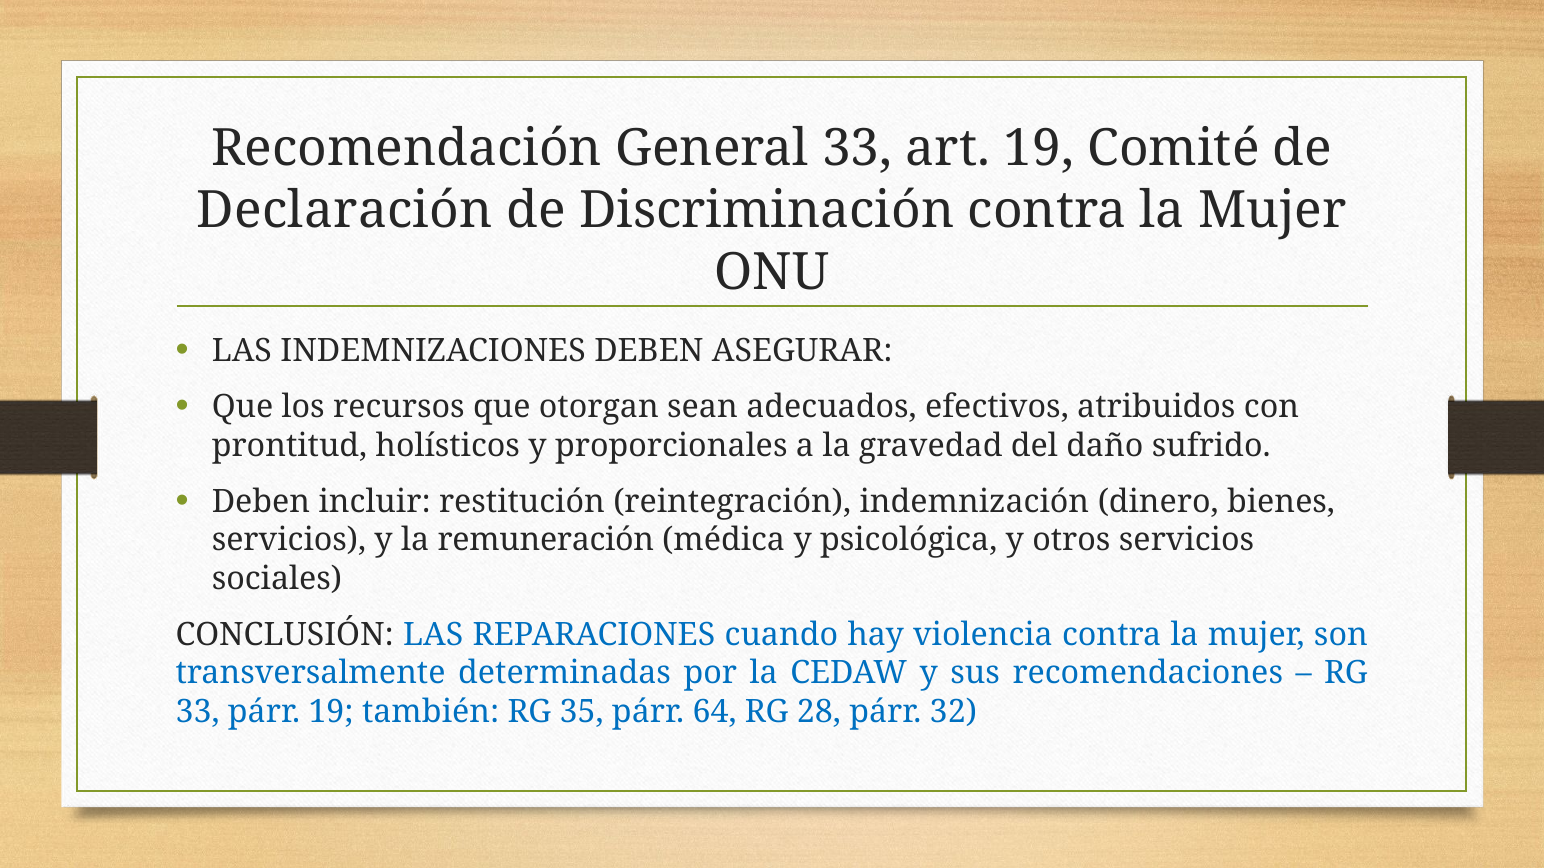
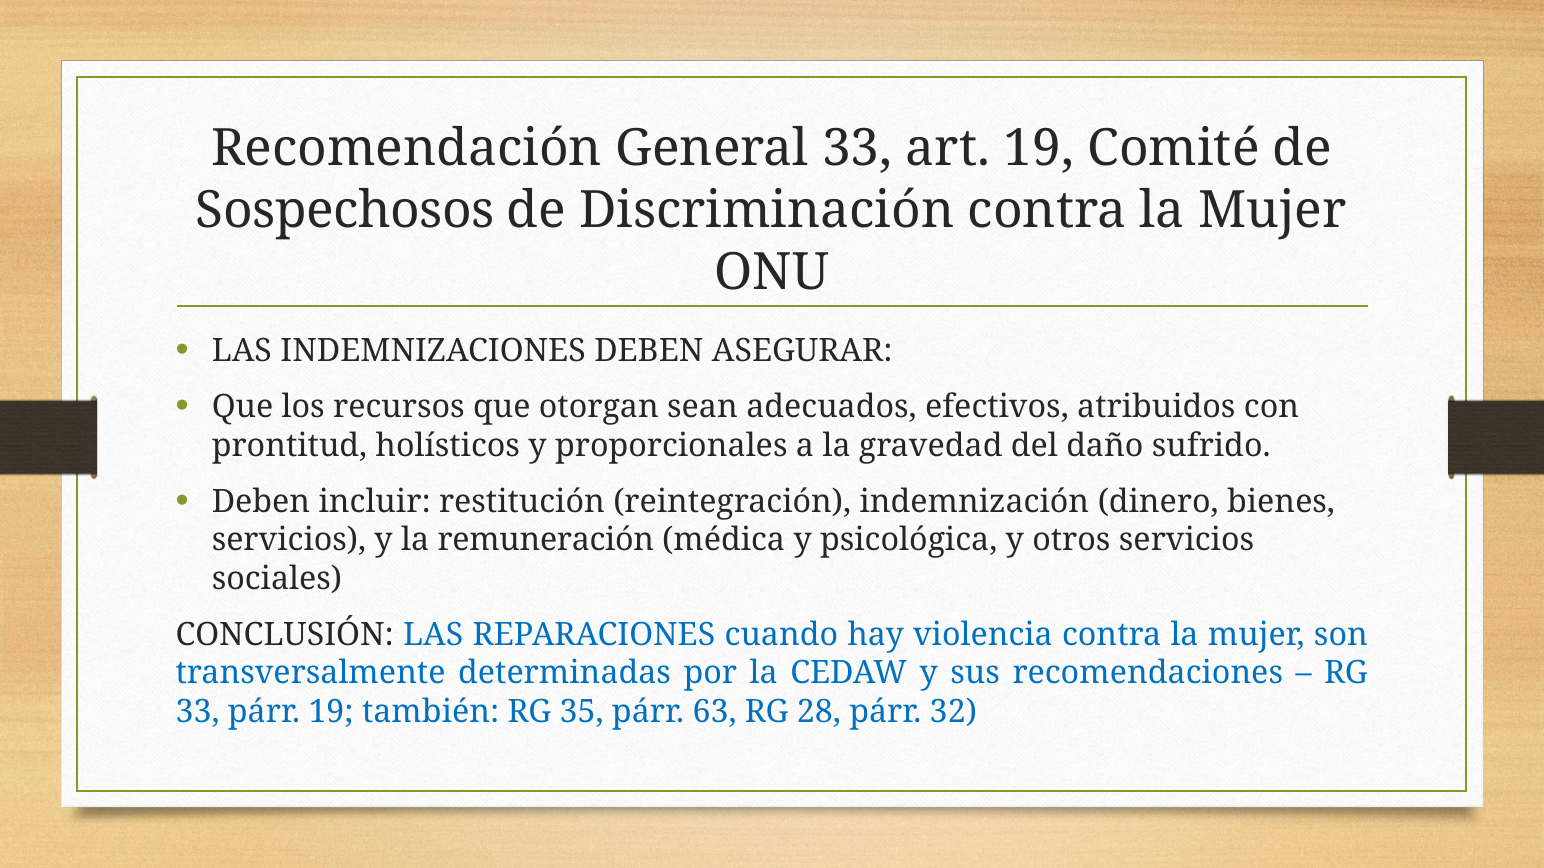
Declaración: Declaración -> Sospechosos
64: 64 -> 63
